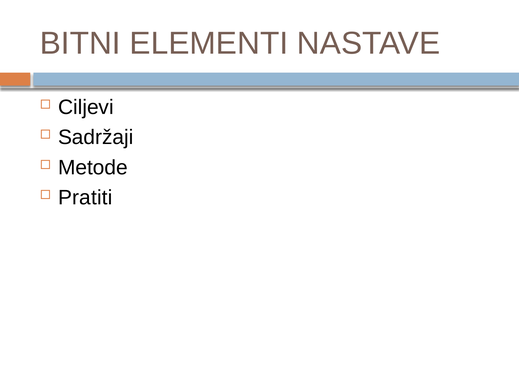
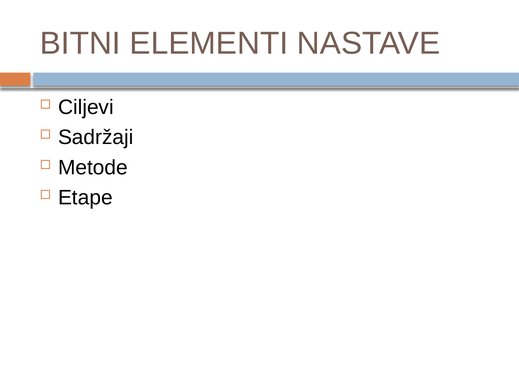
Pratiti: Pratiti -> Etape
